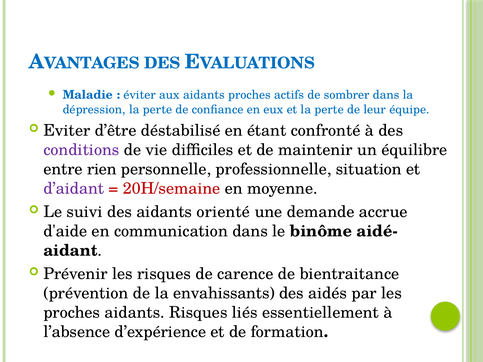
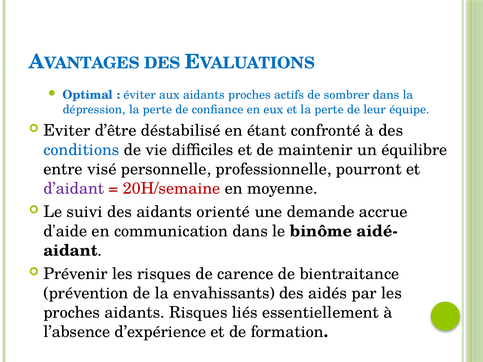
Maladie: Maladie -> Optimal
conditions colour: purple -> blue
rien: rien -> visé
situation: situation -> pourront
